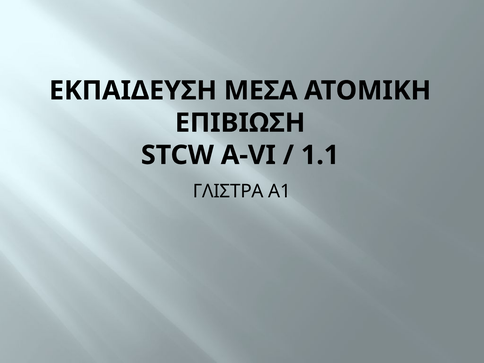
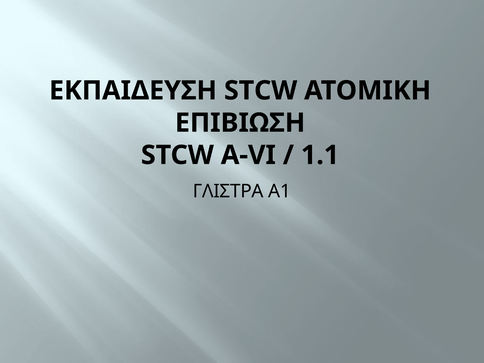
ΕΚΠΑΙΔΕΥΣΗ ΜΕΣΑ: ΜΕΣΑ -> STCW
